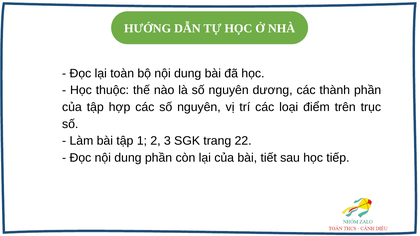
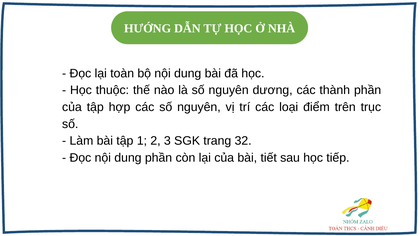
22: 22 -> 32
